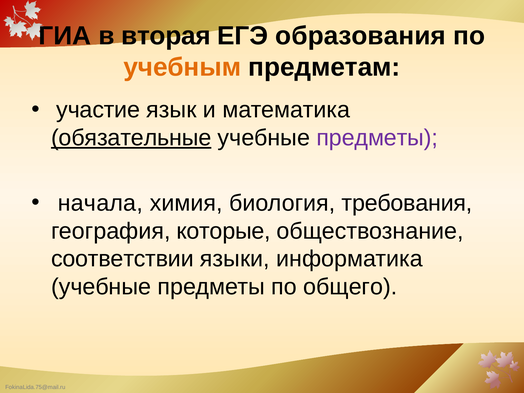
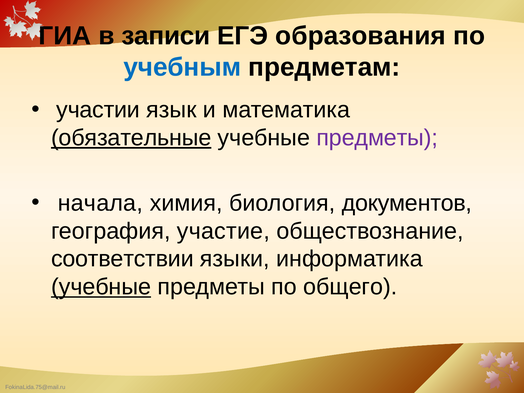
вторая: вторая -> записи
учебным colour: orange -> blue
участие: участие -> участии
требования: требования -> документов
которые: которые -> участие
учебные at (101, 287) underline: none -> present
